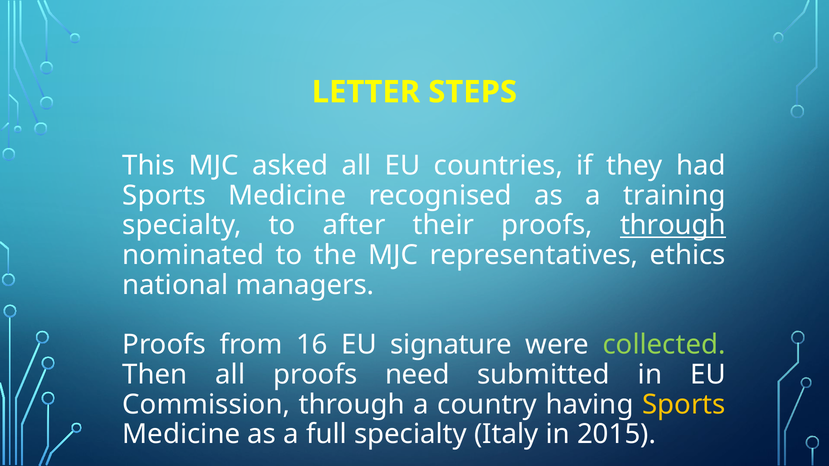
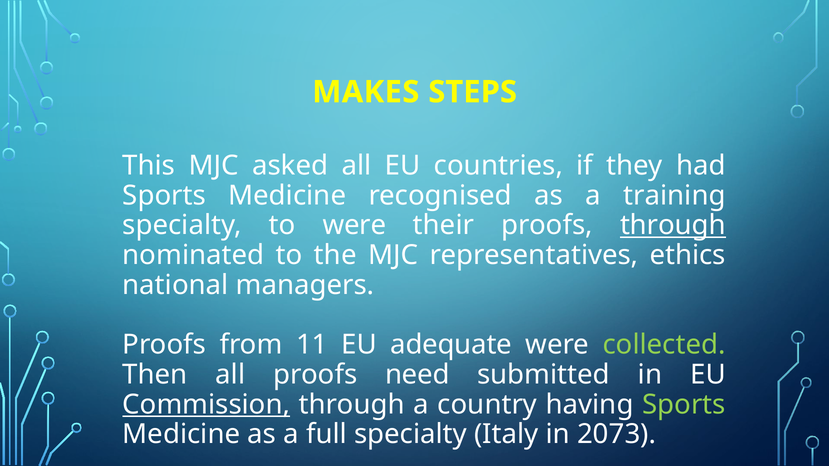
LETTER: LETTER -> MAKES
to after: after -> were
16: 16 -> 11
signature: signature -> adequate
Commission underline: none -> present
Sports at (684, 405) colour: yellow -> light green
2015: 2015 -> 2073
